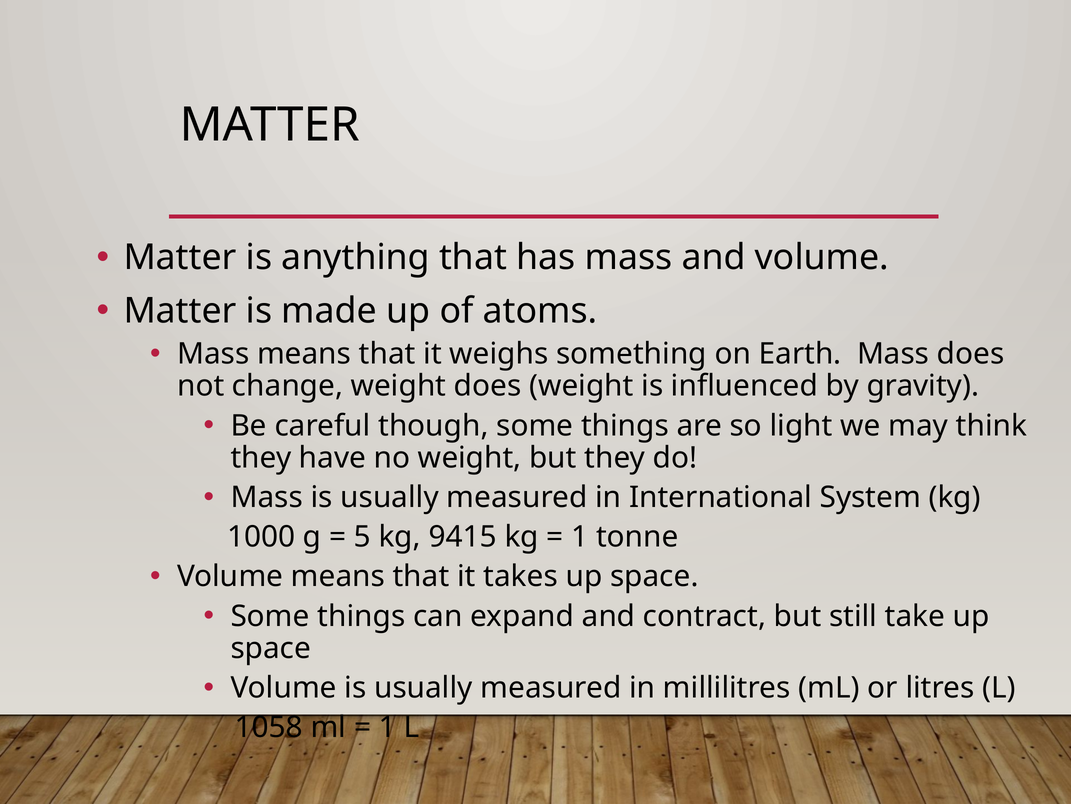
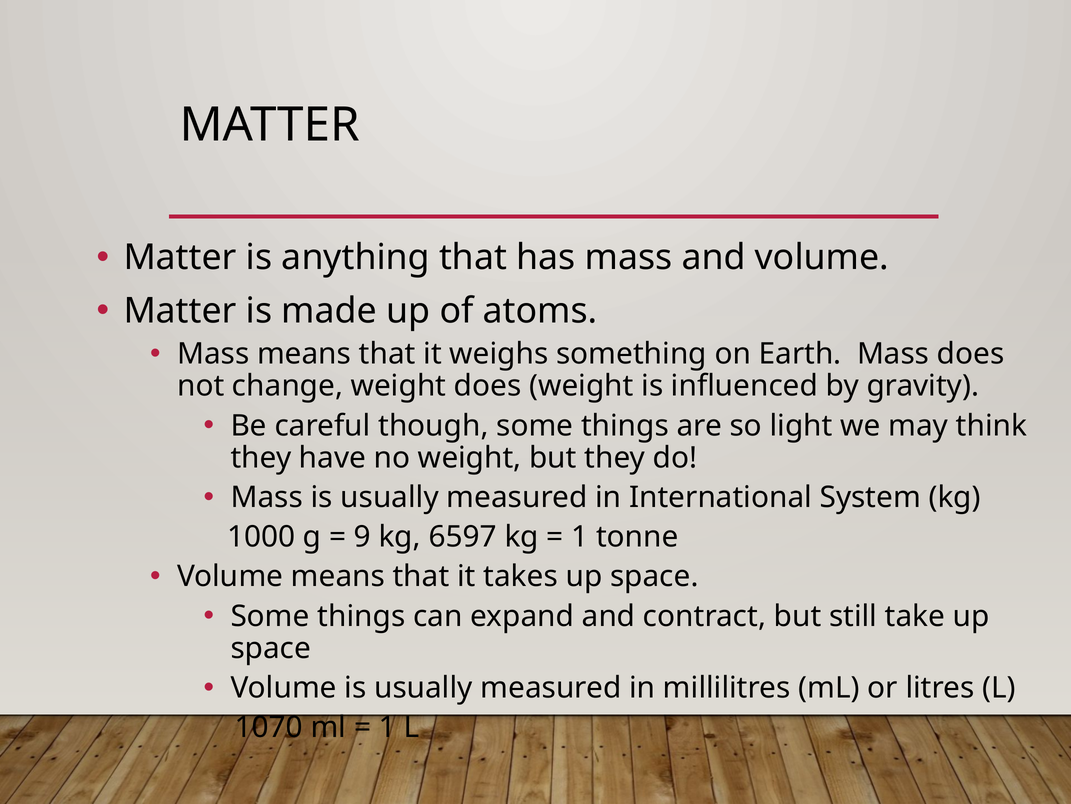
5: 5 -> 9
9415: 9415 -> 6597
1058: 1058 -> 1070
